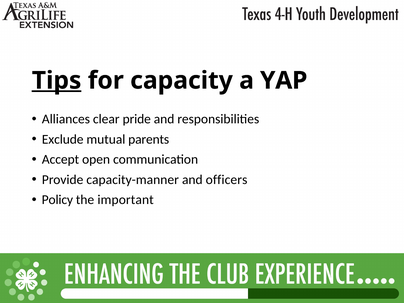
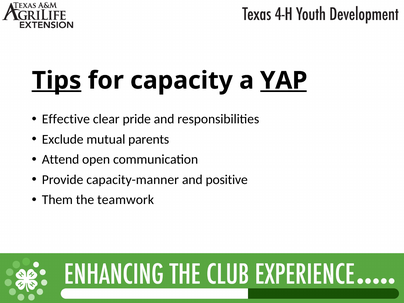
YAP underline: none -> present
Alliances: Alliances -> Effective
Accept: Accept -> Attend
officers: officers -> positive
Policy: Policy -> Them
important: important -> teamwork
